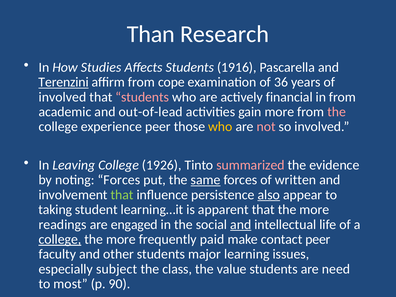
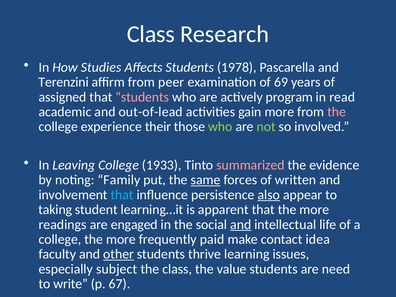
Than at (151, 34): Than -> Class
1916: 1916 -> 1978
Terenzini underline: present -> none
cope: cope -> peer
36: 36 -> 69
involved at (62, 97): involved -> assigned
financial: financial -> program
in from: from -> read
experience peer: peer -> their
who at (220, 127) colour: yellow -> light green
not colour: pink -> light green
1926: 1926 -> 1933
noting Forces: Forces -> Family
that at (122, 195) colour: light green -> light blue
college at (60, 239) underline: present -> none
contact peer: peer -> idea
other underline: none -> present
major: major -> thrive
most: most -> write
90: 90 -> 67
